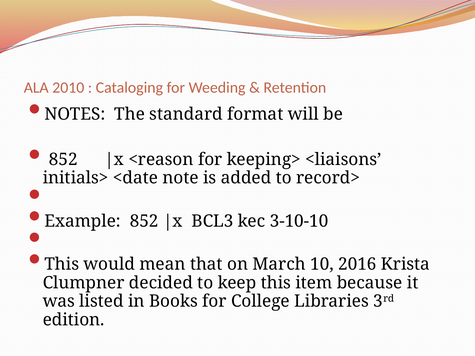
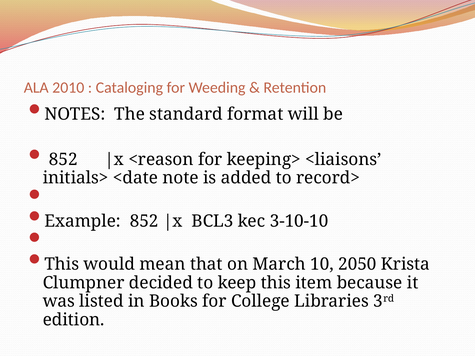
2016: 2016 -> 2050
